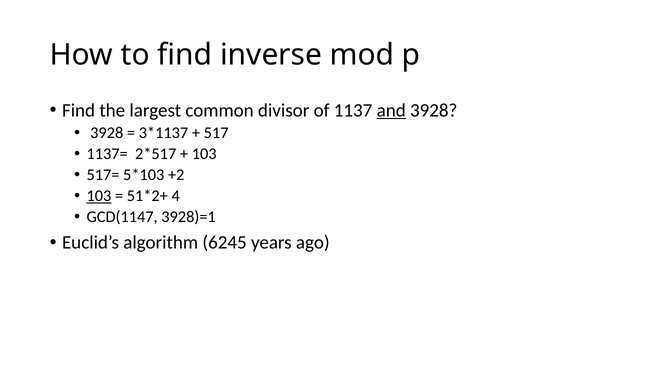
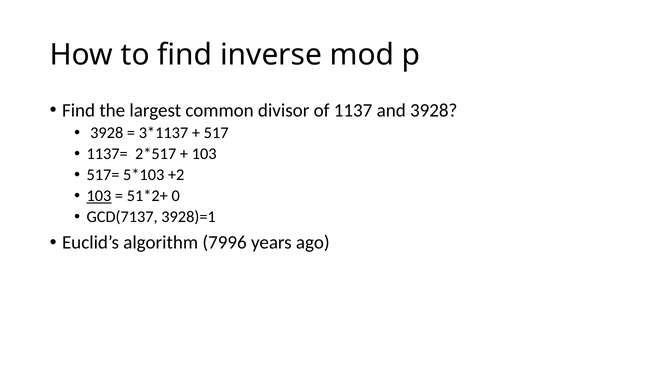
and underline: present -> none
4: 4 -> 0
GCD(1147: GCD(1147 -> GCD(7137
6245: 6245 -> 7996
